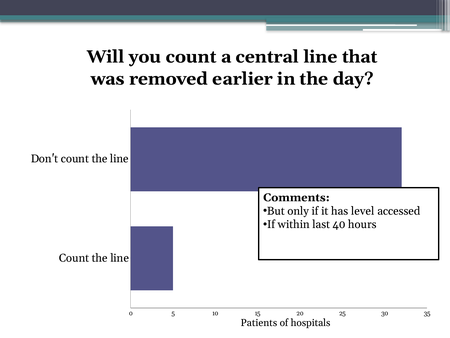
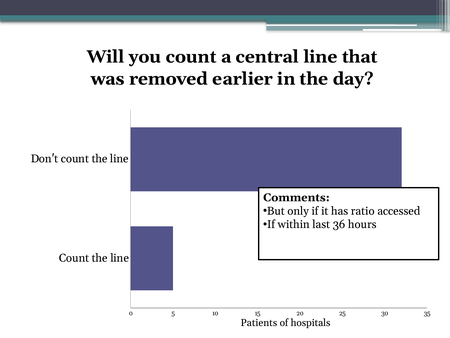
level: level -> ratio
40: 40 -> 36
